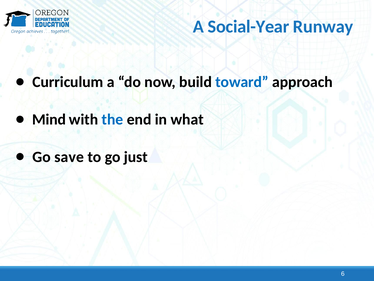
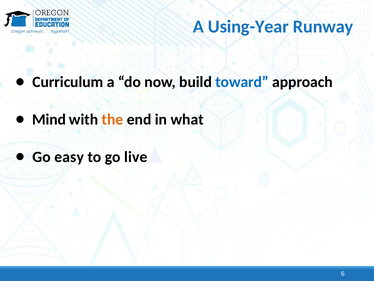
Social-Year: Social-Year -> Using-Year
the colour: blue -> orange
save: save -> easy
just: just -> live
